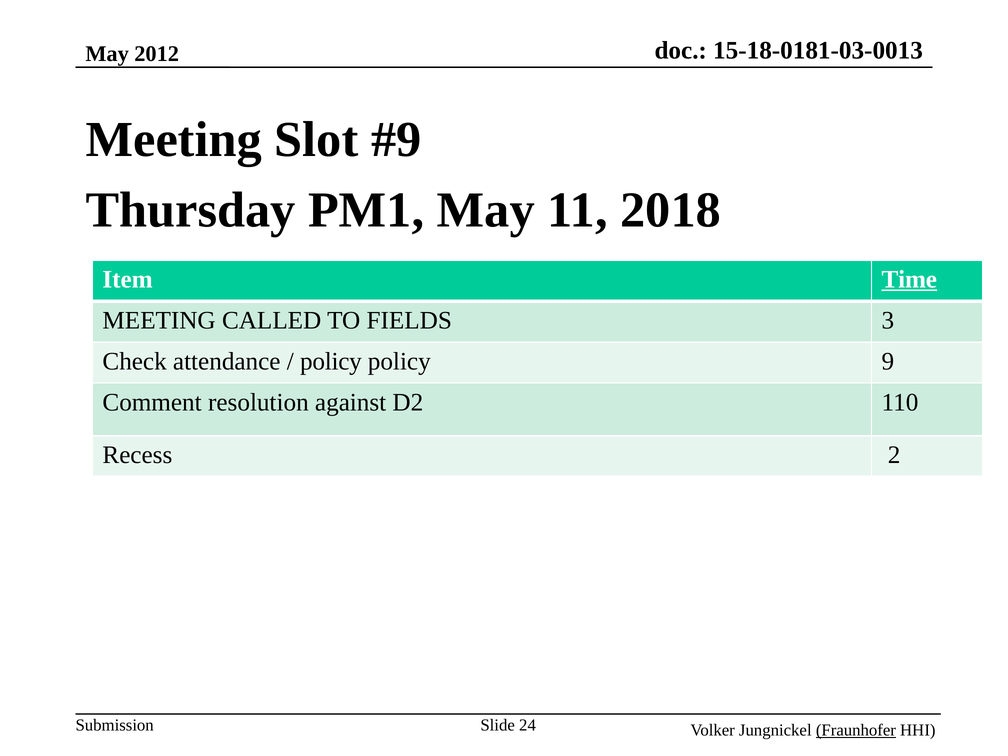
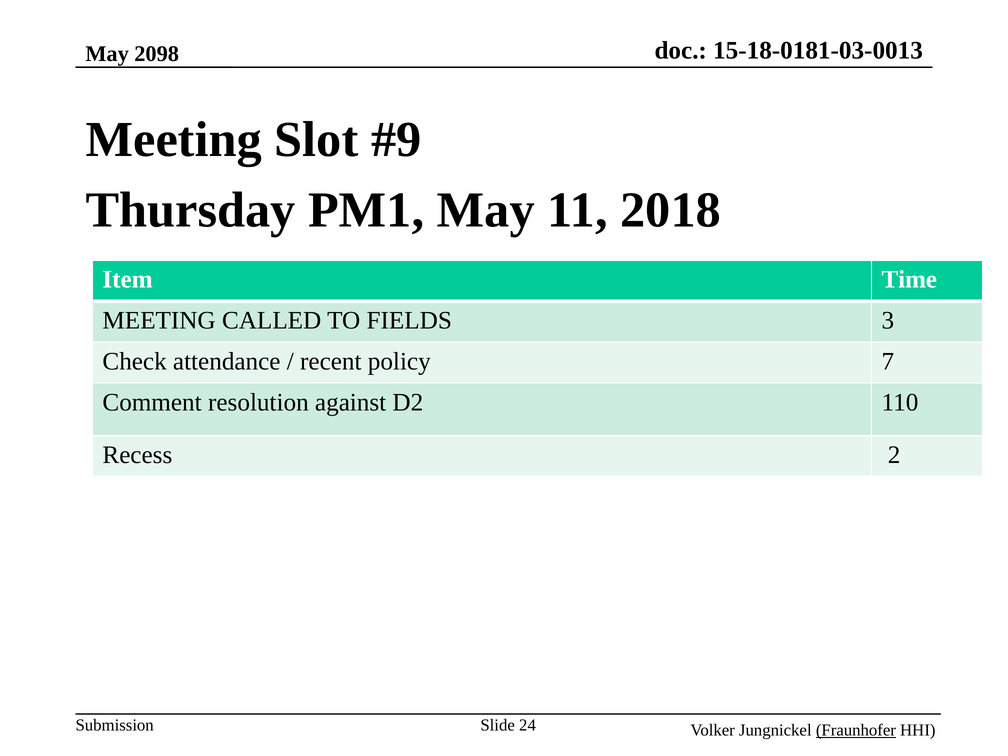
2012: 2012 -> 2098
Time underline: present -> none
policy at (331, 361): policy -> recent
9: 9 -> 7
